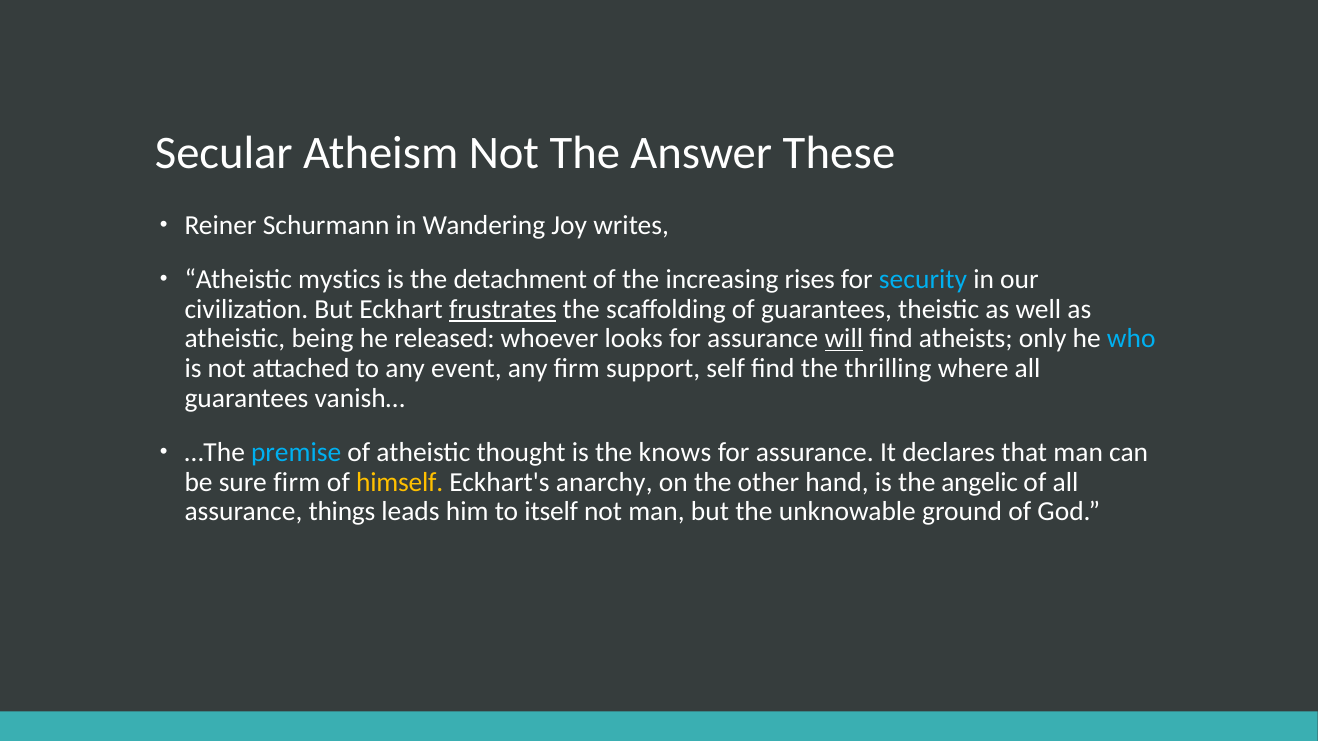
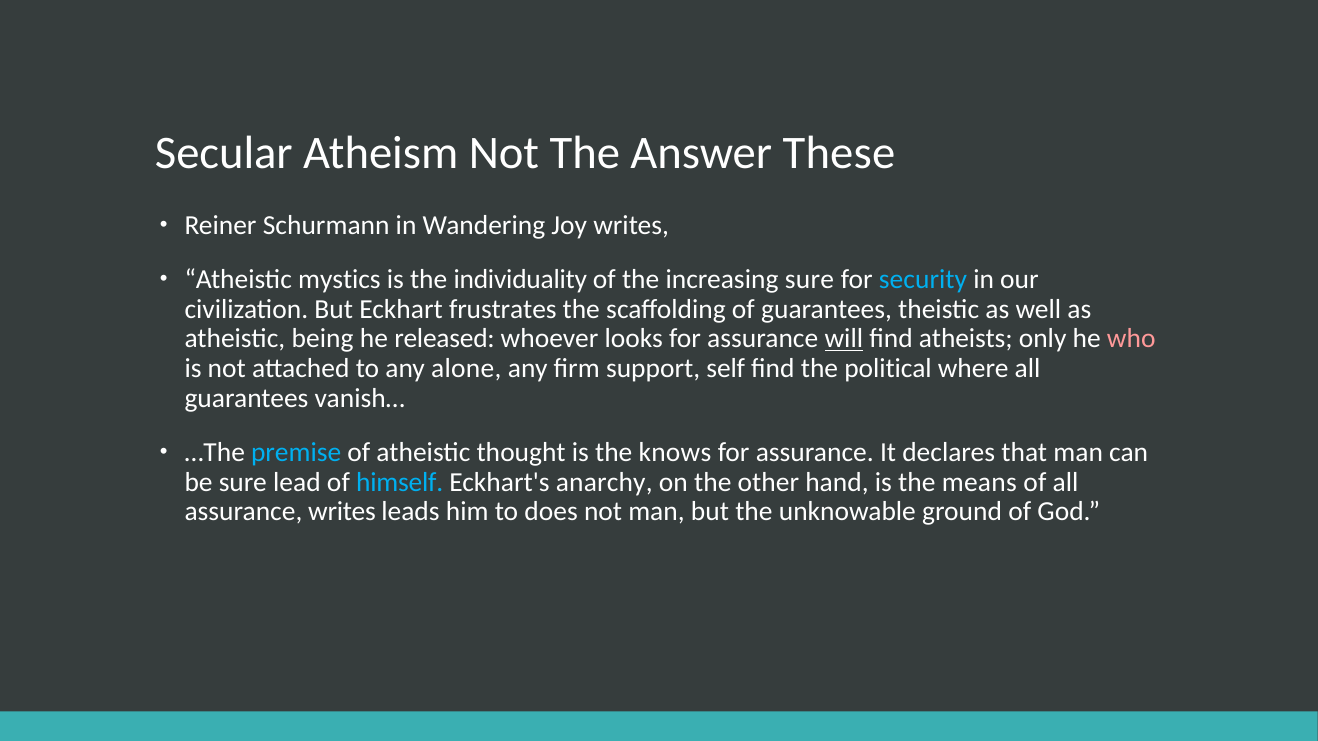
detachment: detachment -> individuality
increasing rises: rises -> sure
frustrates underline: present -> none
who colour: light blue -> pink
event: event -> alone
thrilling: thrilling -> political
sure firm: firm -> lead
himself colour: yellow -> light blue
angelic: angelic -> means
assurance things: things -> writes
itself: itself -> does
